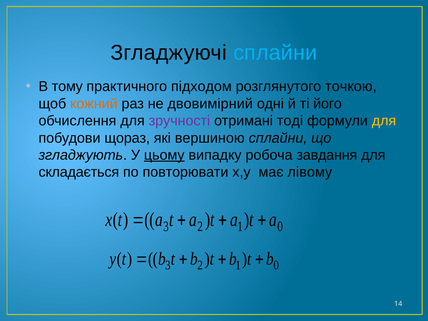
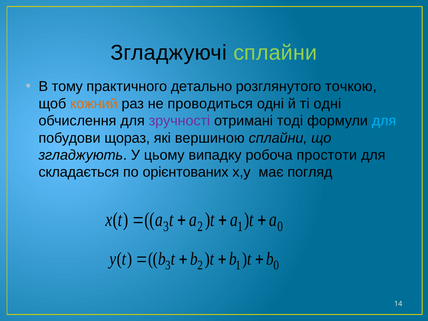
сплайни at (275, 53) colour: light blue -> light green
підходом: підходом -> детально
двовимірний: двовимірний -> проводиться
ті його: його -> одні
для at (384, 121) colour: yellow -> light blue
цьому underline: present -> none
завдання: завдання -> простоти
повторювати: повторювати -> орієнтованих
лівому: лівому -> погляд
